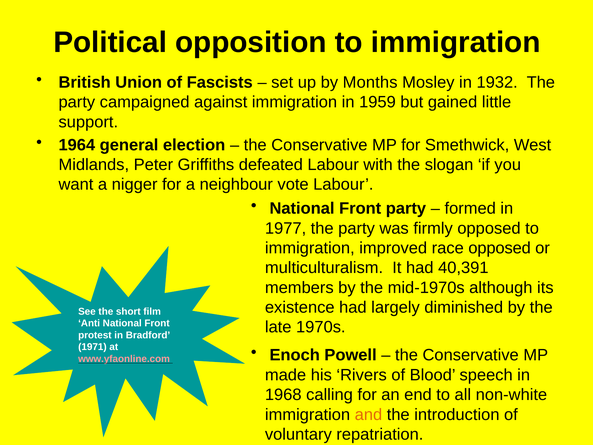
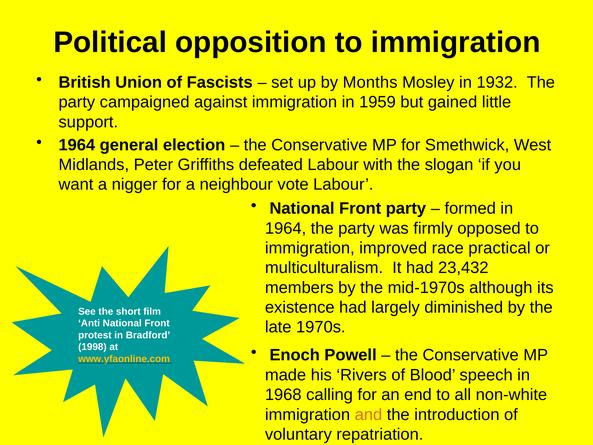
1977 at (286, 228): 1977 -> 1964
race opposed: opposed -> practical
40,391: 40,391 -> 23,432
1971: 1971 -> 1998
www.yfaonline.com colour: pink -> yellow
